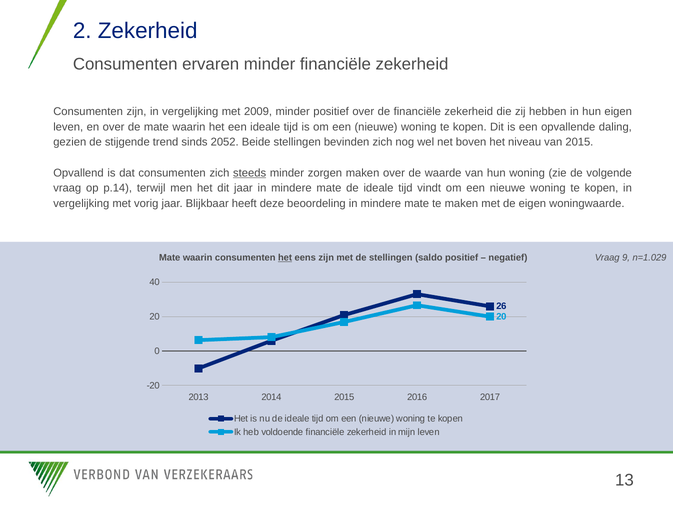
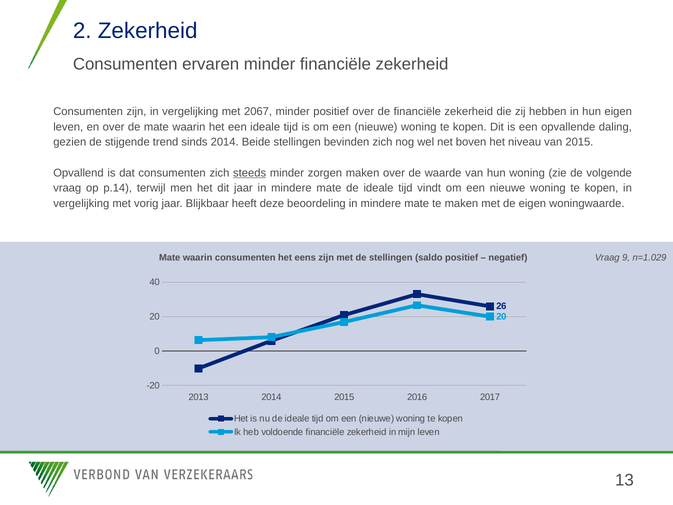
2009: 2009 -> 2067
sinds 2052: 2052 -> 2014
het at (285, 258) underline: present -> none
